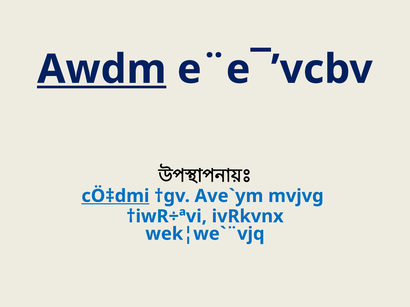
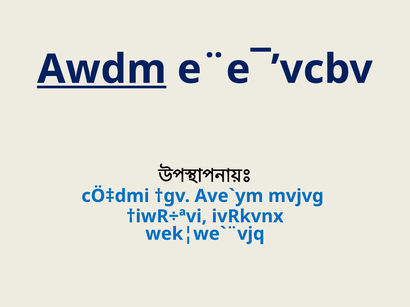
cÖ‡dmi underline: present -> none
